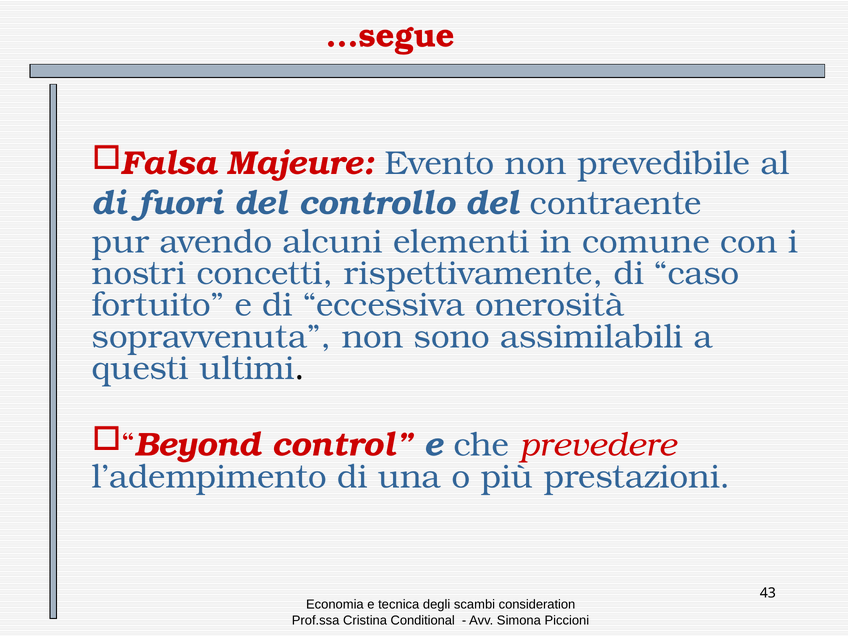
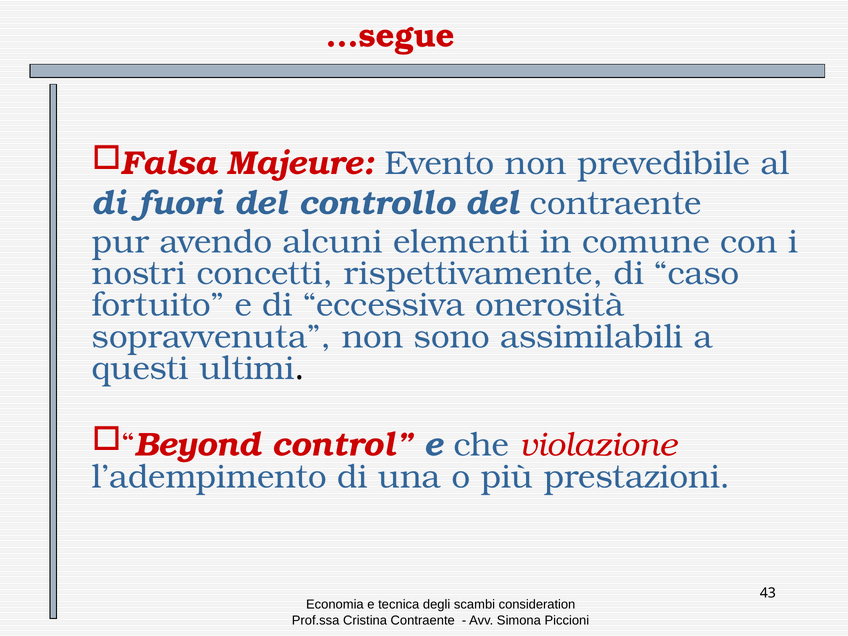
prevedere: prevedere -> violazione
Cristina Conditional: Conditional -> Contraente
